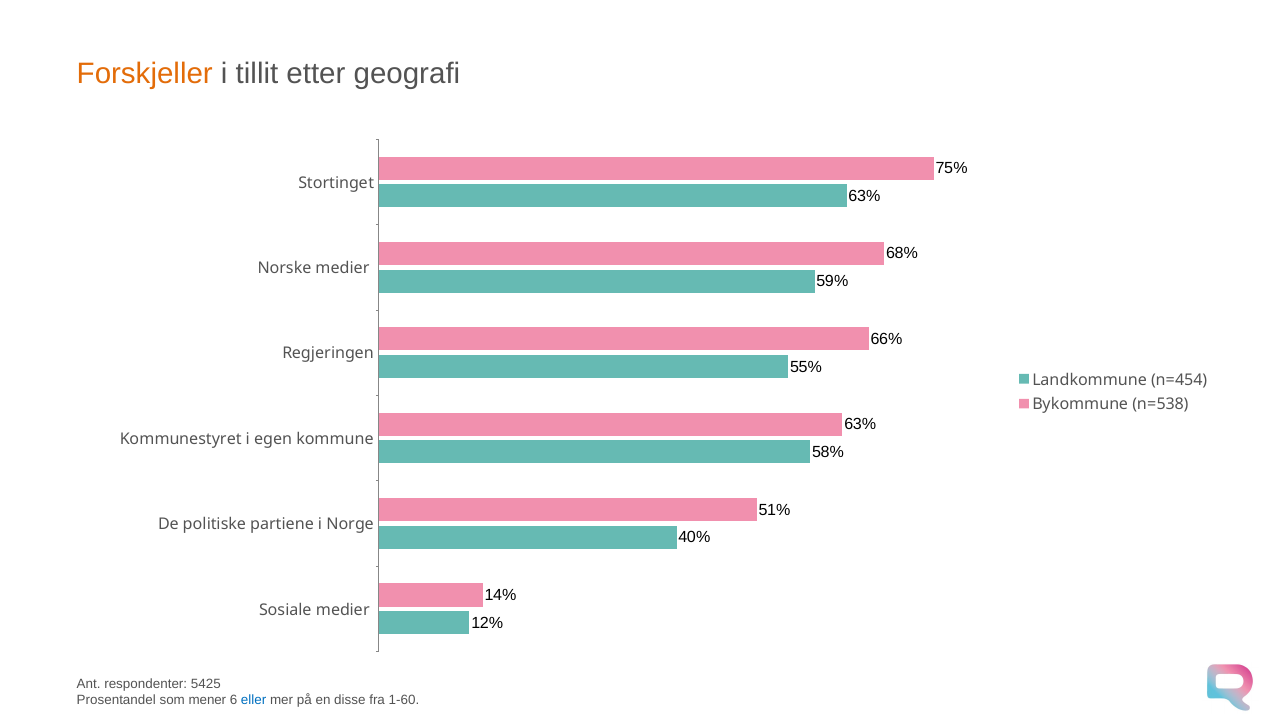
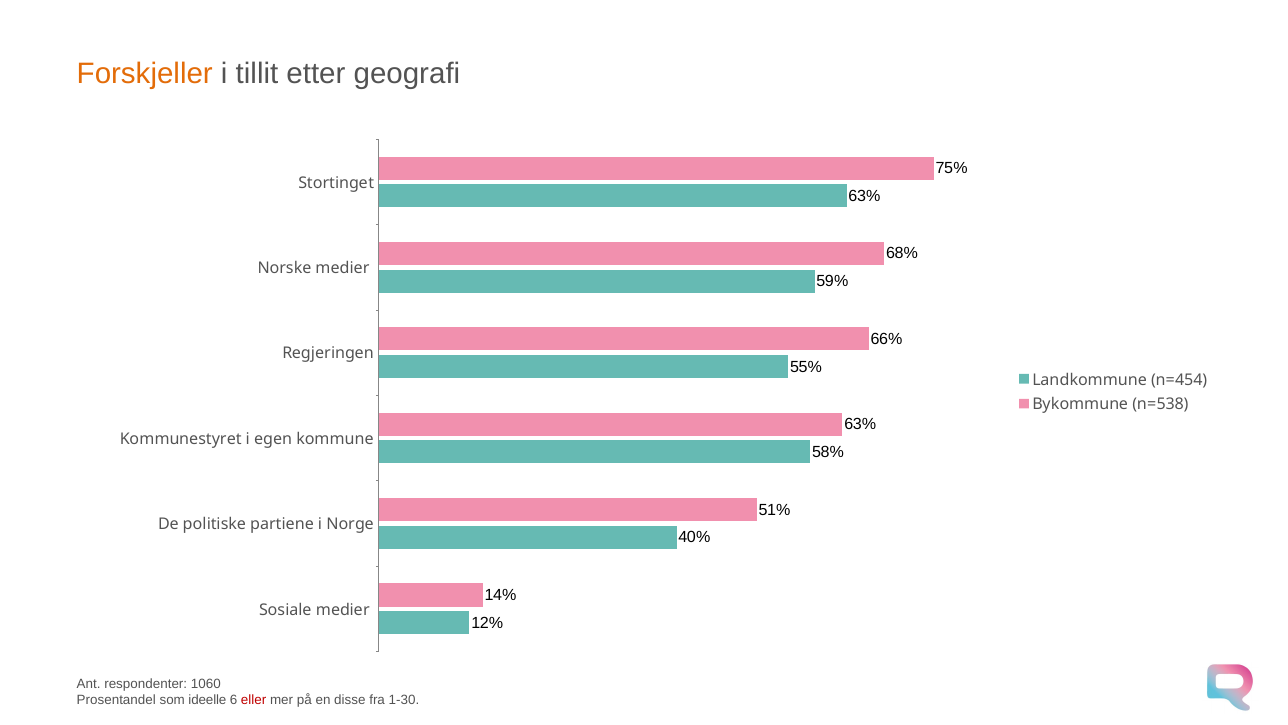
5425: 5425 -> 1060
mener: mener -> ideelle
eller colour: blue -> red
1-60: 1-60 -> 1-30
